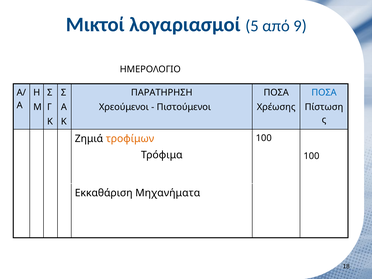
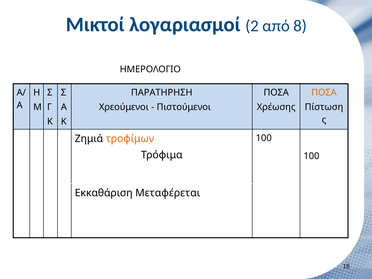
5: 5 -> 2
9: 9 -> 8
ΠΟΣΑ at (324, 93) colour: blue -> orange
Μηχανήματα: Μηχανήματα -> Μεταφέρεται
